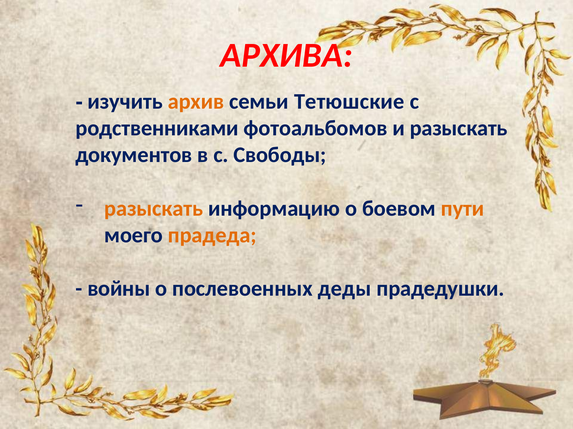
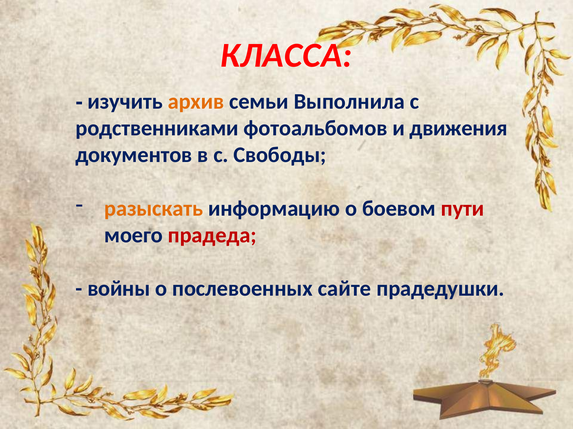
АРХИВА: АРХИВА -> КЛАССА
Тетюшские: Тетюшские -> Выполнила
и разыскать: разыскать -> движения
пути colour: orange -> red
прадеда colour: orange -> red
деды: деды -> сайте
